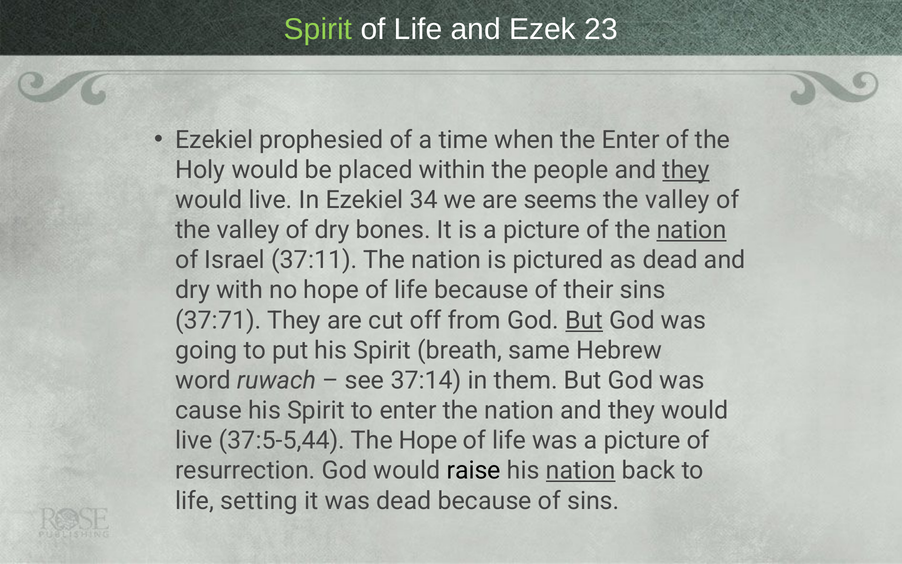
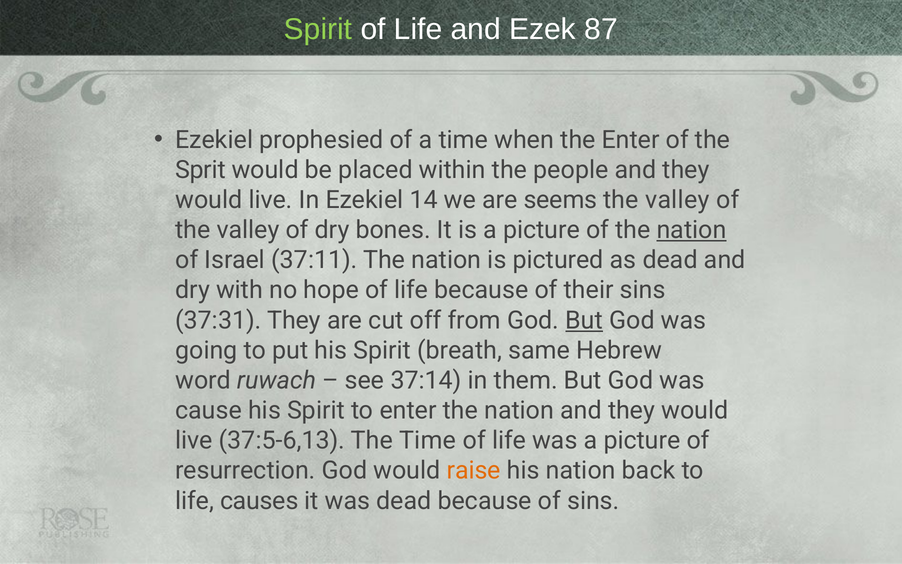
23: 23 -> 87
Holy: Holy -> Sprit
they at (686, 170) underline: present -> none
34: 34 -> 14
37:71: 37:71 -> 37:31
37:5-5,44: 37:5-5,44 -> 37:5-6,13
The Hope: Hope -> Time
raise colour: black -> orange
nation at (581, 470) underline: present -> none
setting: setting -> causes
